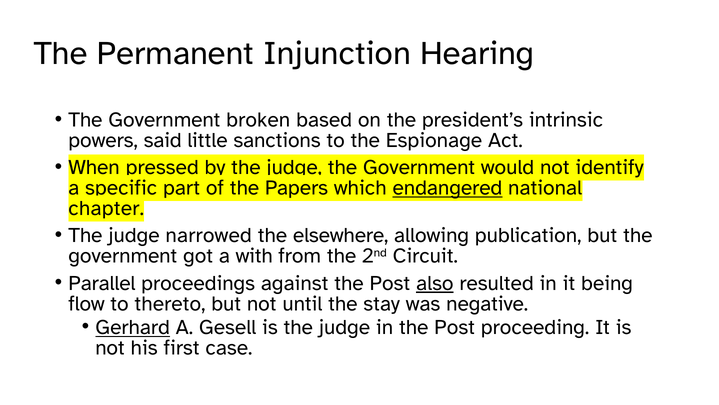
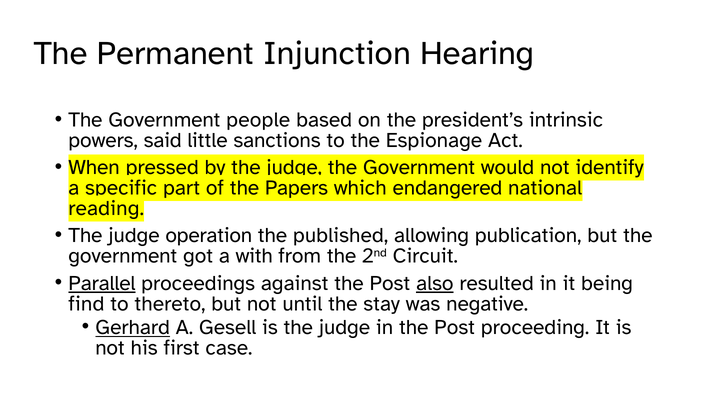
broken: broken -> people
endangered underline: present -> none
chapter: chapter -> reading
narrowed: narrowed -> operation
elsewhere: elsewhere -> published
Parallel underline: none -> present
flow: flow -> find
